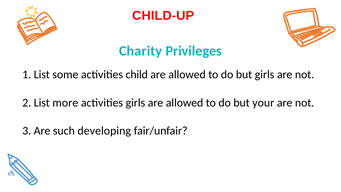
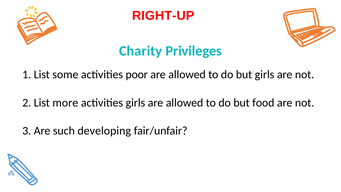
CHILD-UP: CHILD-UP -> RIGHT-UP
child: child -> poor
your: your -> food
